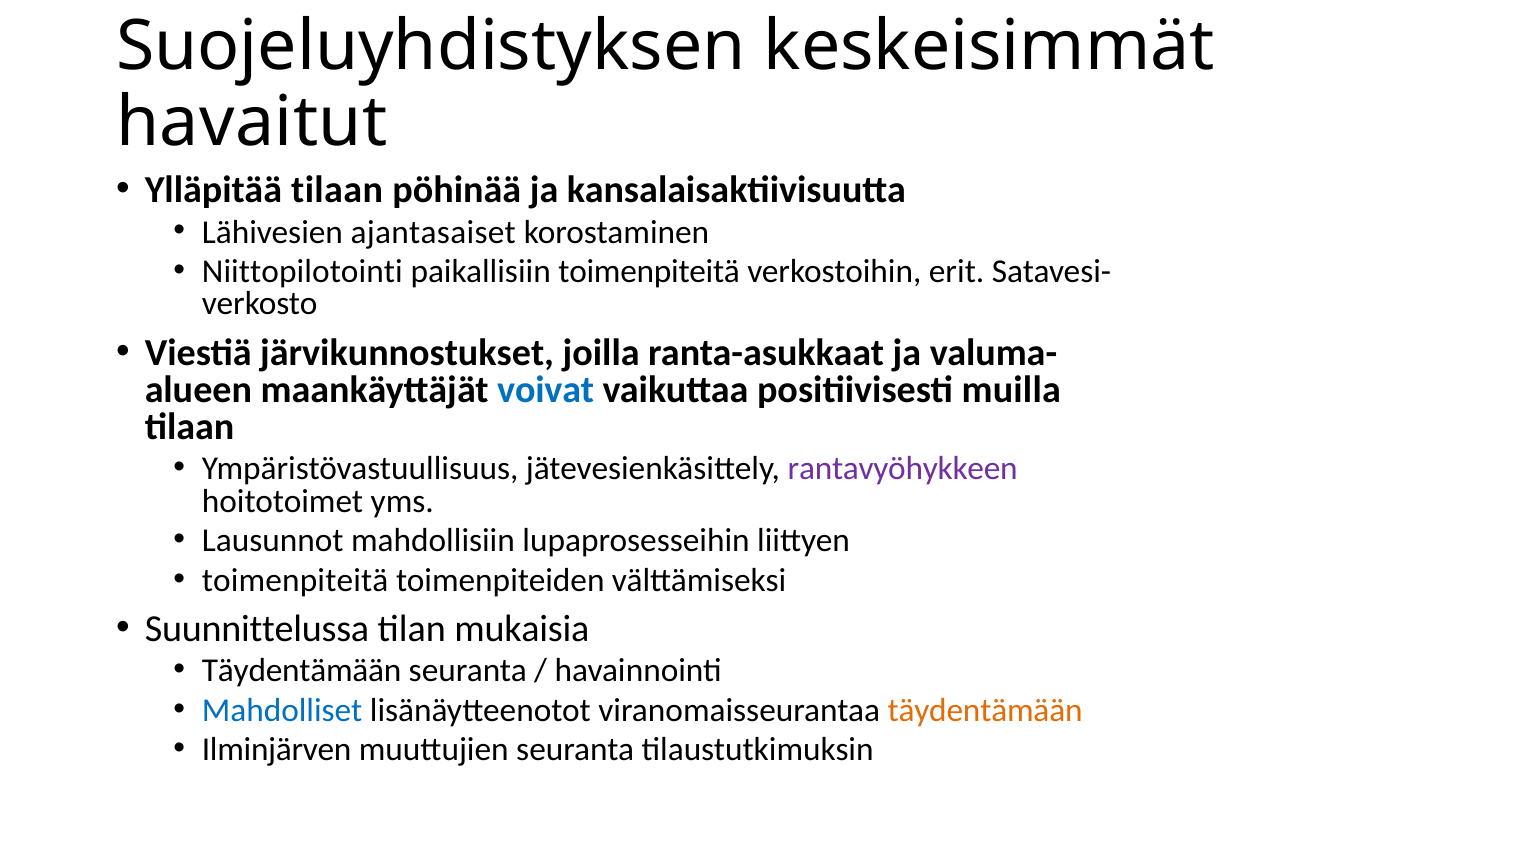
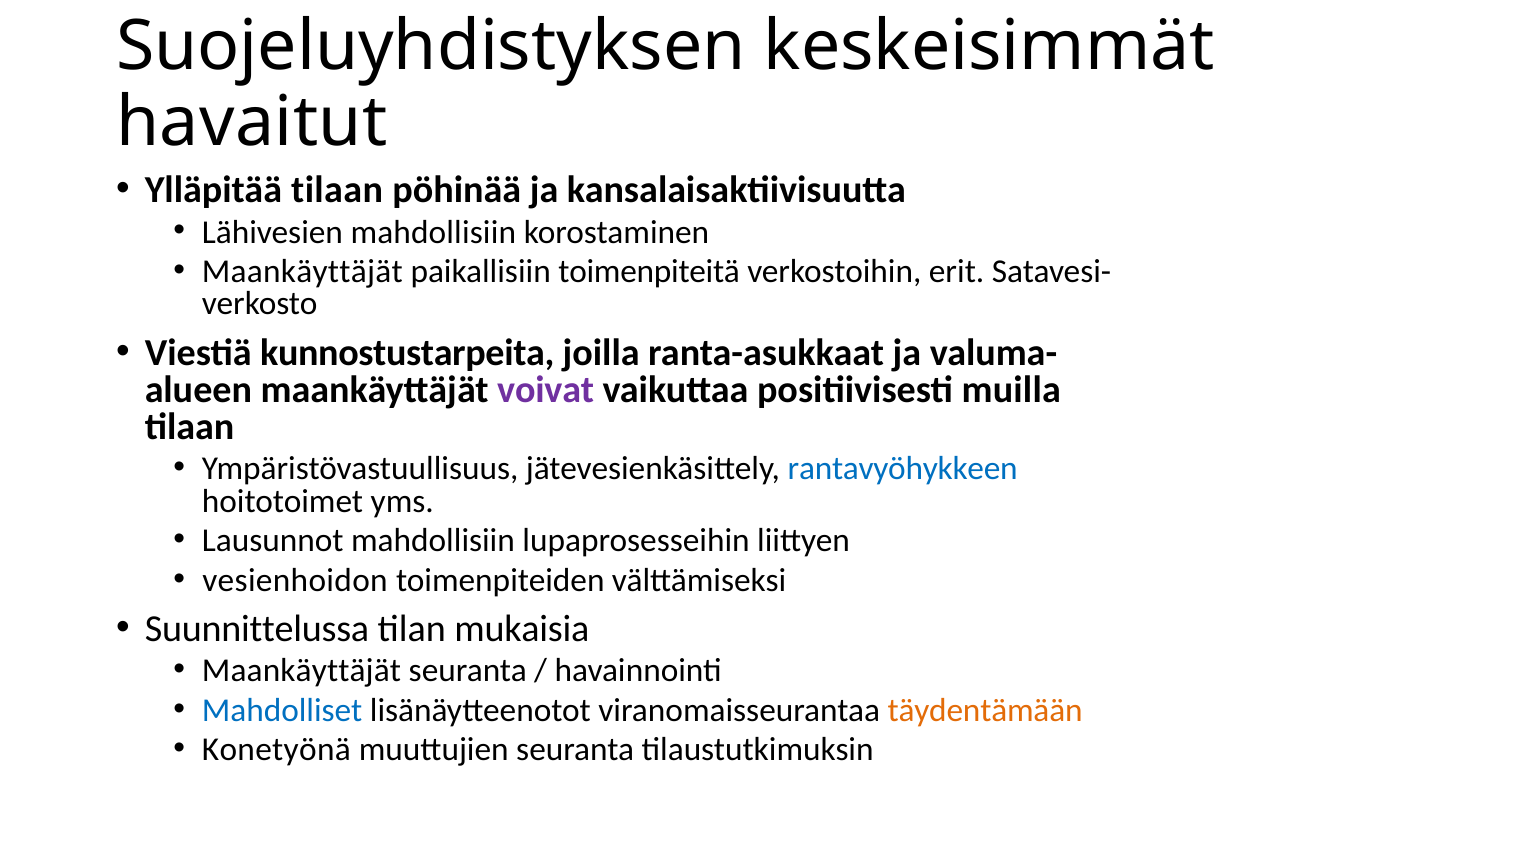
Lähivesien ajantasaiset: ajantasaiset -> mahdollisiin
Niittopilotointi at (302, 272): Niittopilotointi -> Maankäyttäjät
järvikunnostukset: järvikunnostukset -> kunnostustarpeita
voivat colour: blue -> purple
rantavyöhykkeen colour: purple -> blue
toimenpiteitä at (295, 580): toimenpiteitä -> vesienhoidon
Täydentämään at (302, 671): Täydentämään -> Maankäyttäjät
Ilminjärven: Ilminjärven -> Konetyönä
